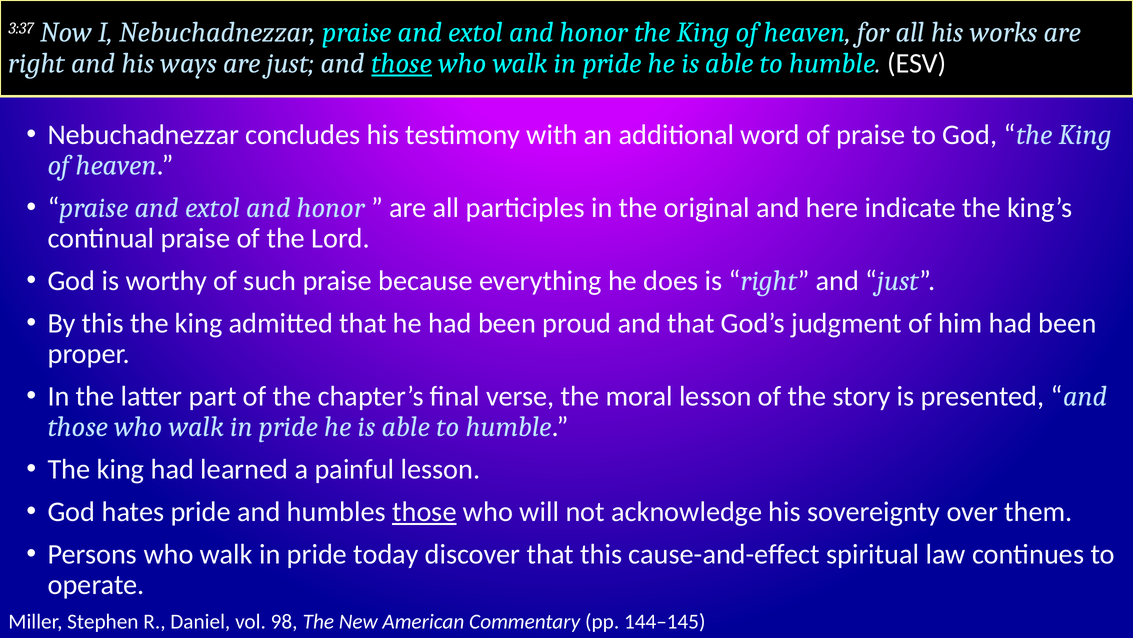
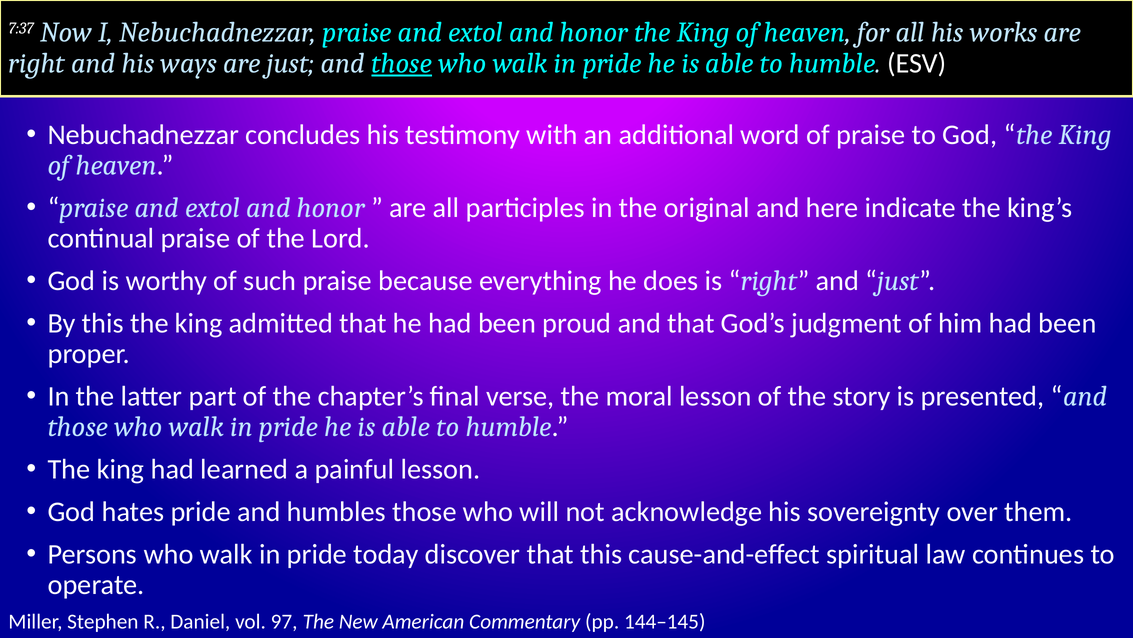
3:37: 3:37 -> 7:37
those at (424, 511) underline: present -> none
98: 98 -> 97
